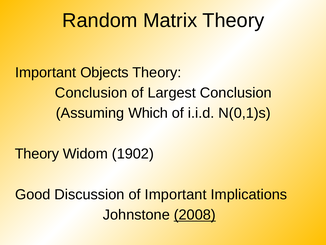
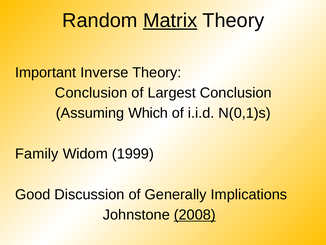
Matrix underline: none -> present
Objects: Objects -> Inverse
Theory at (37, 154): Theory -> Family
1902: 1902 -> 1999
of Important: Important -> Generally
